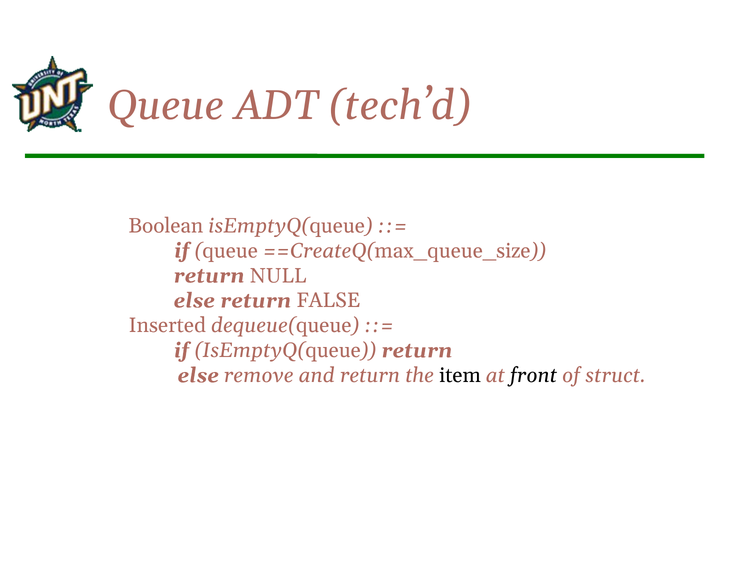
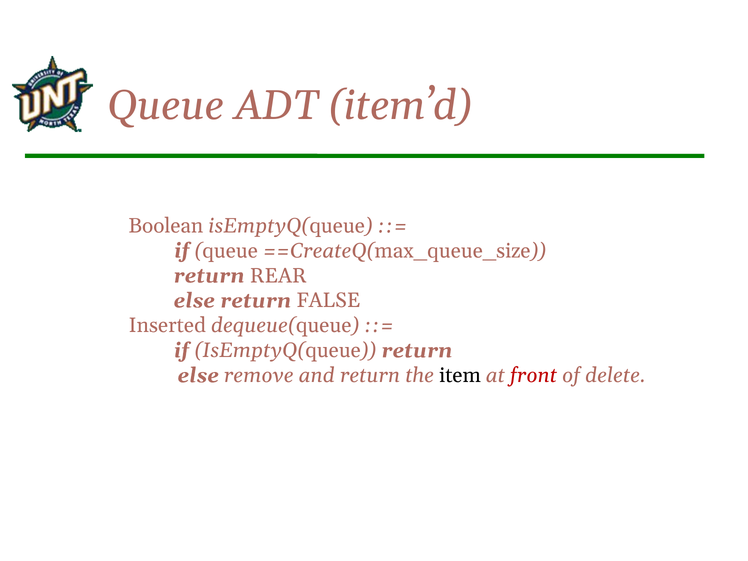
tech’d: tech’d -> item’d
NULL: NULL -> REAR
front colour: black -> red
struct: struct -> delete
